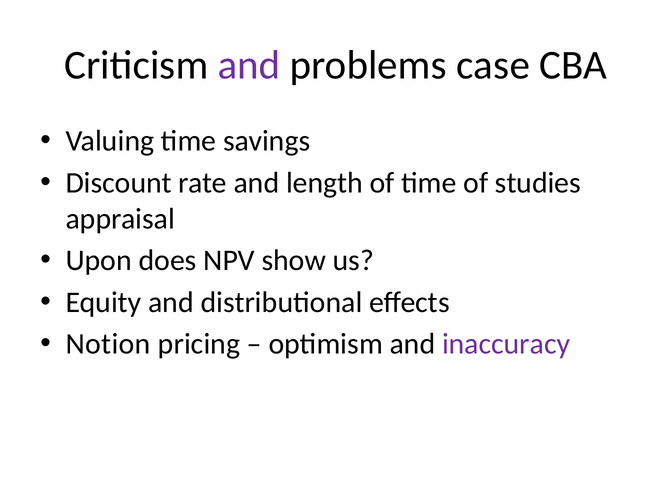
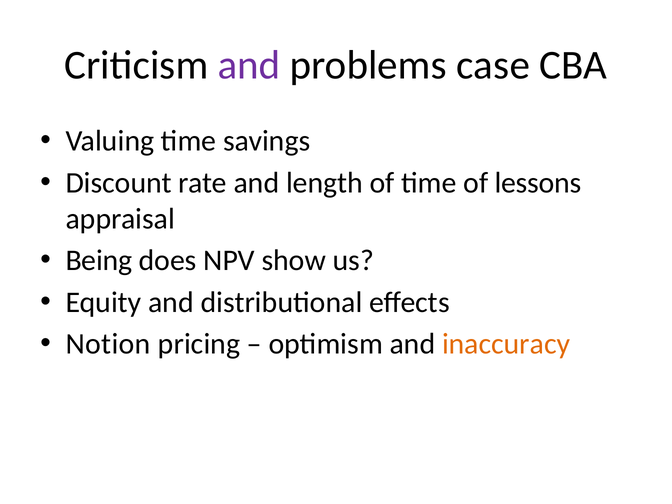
studies: studies -> lessons
Upon: Upon -> Being
inaccuracy colour: purple -> orange
